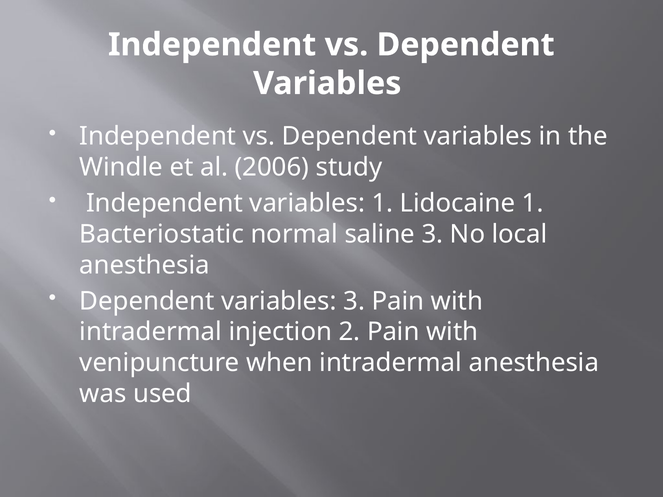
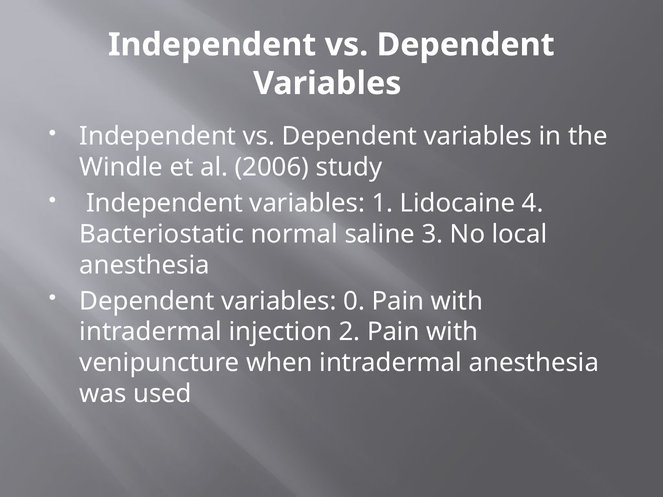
Lidocaine 1: 1 -> 4
variables 3: 3 -> 0
